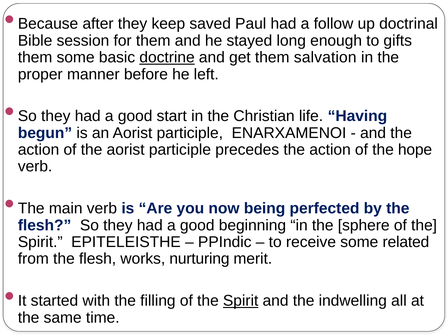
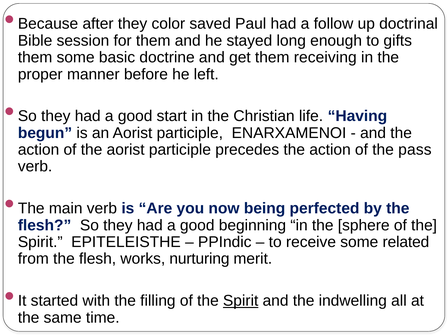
keep: keep -> color
doctrine underline: present -> none
salvation: salvation -> receiving
hope: hope -> pass
